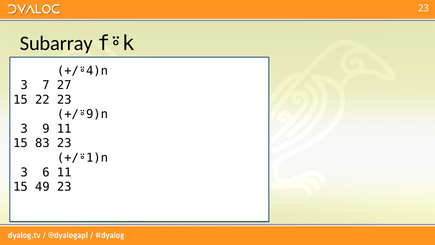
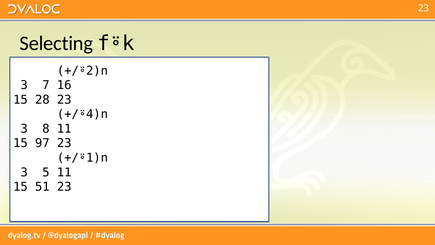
Subarray: Subarray -> Selecting
+/⍤4)n: +/⍤4)n -> +/⍤2)n
27: 27 -> 16
22: 22 -> 28
+/⍤9)n: +/⍤9)n -> +/⍤4)n
9: 9 -> 8
83: 83 -> 97
6: 6 -> 5
49: 49 -> 51
